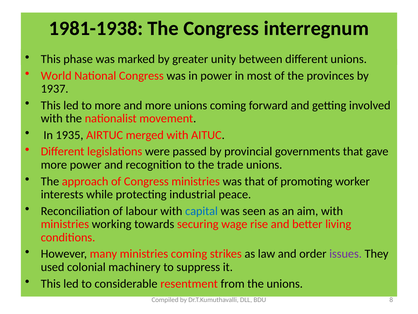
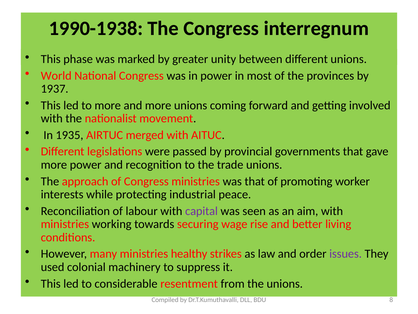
1981-1938: 1981-1938 -> 1990-1938
capital colour: blue -> purple
ministries coming: coming -> healthy
